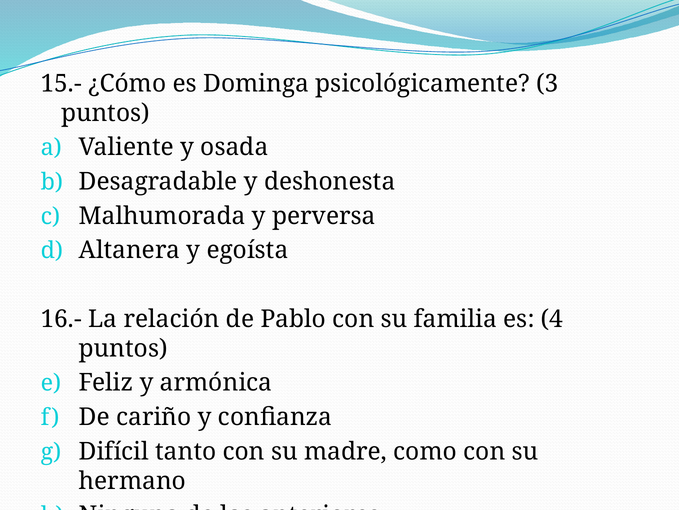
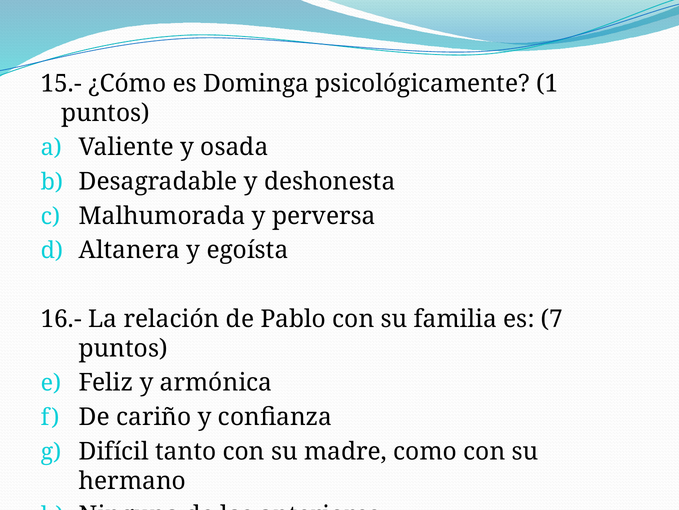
3: 3 -> 1
4: 4 -> 7
